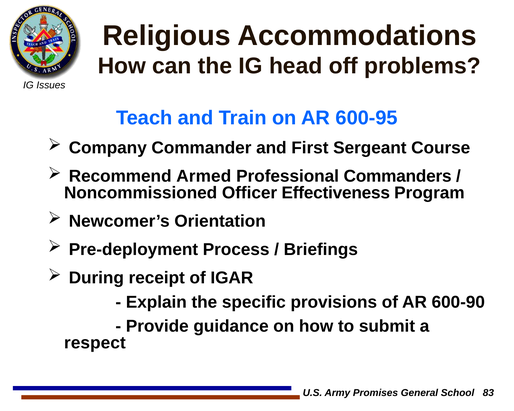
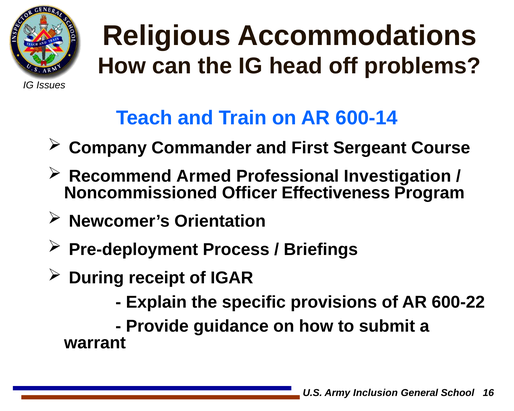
600-95: 600-95 -> 600-14
Commanders: Commanders -> Investigation
600-90: 600-90 -> 600-22
respect: respect -> warrant
Promises: Promises -> Inclusion
83: 83 -> 16
